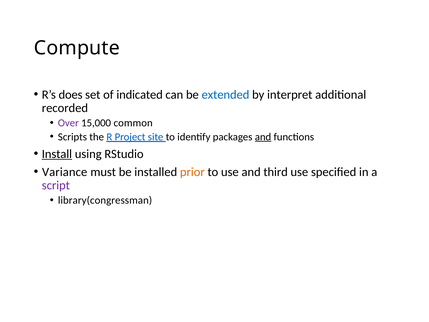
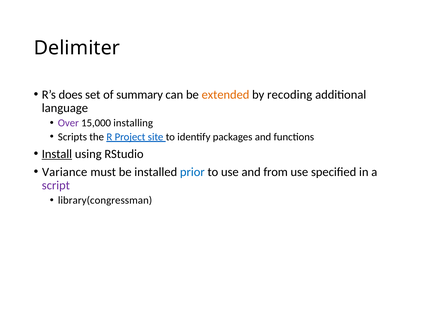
Compute: Compute -> Delimiter
indicated: indicated -> summary
extended colour: blue -> orange
interpret: interpret -> recoding
recorded: recorded -> language
common: common -> installing
and at (263, 137) underline: present -> none
prior colour: orange -> blue
third: third -> from
